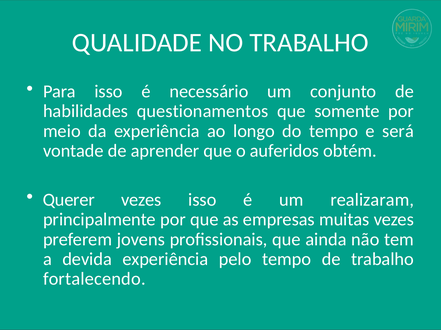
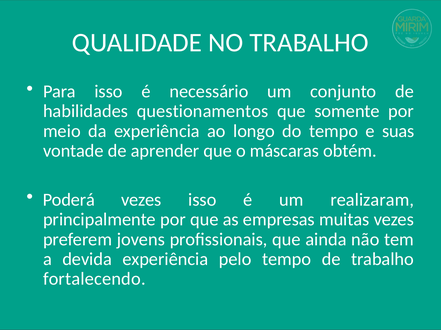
será: será -> suas
auferidos: auferidos -> máscaras
Querer: Querer -> Poderá
